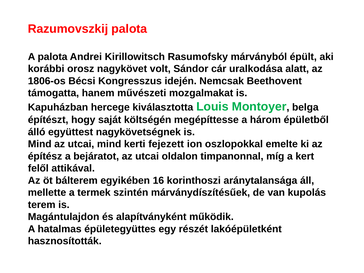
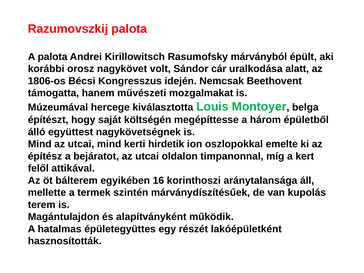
Kapuházban: Kapuházban -> Múzeumával
fejezett: fejezett -> hirdetik
